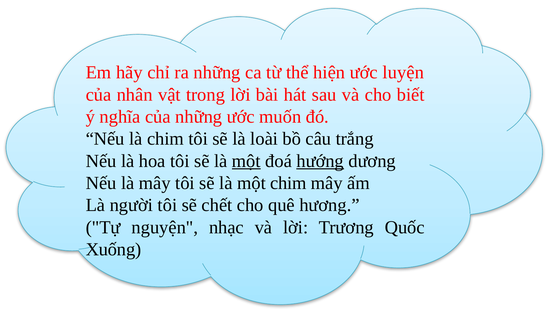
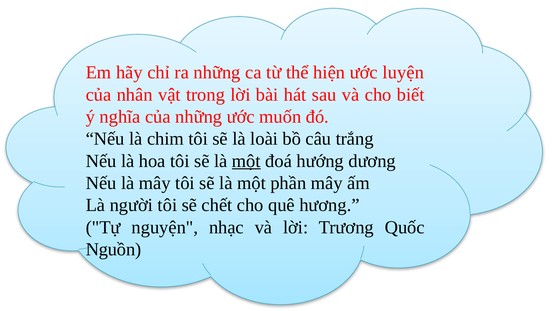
hướng underline: present -> none
một chim: chim -> phần
Xuống: Xuống -> Nguồn
